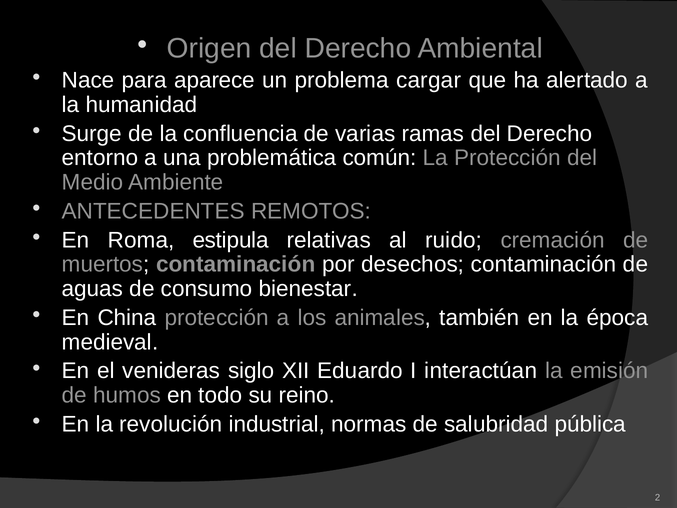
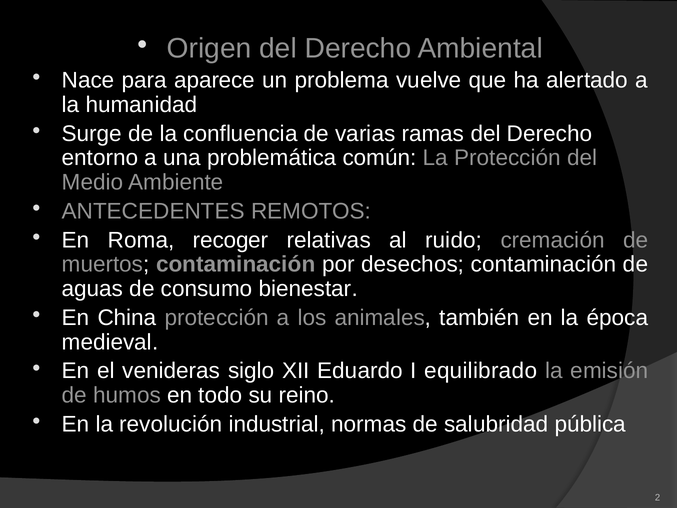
cargar: cargar -> vuelve
estipula: estipula -> recoger
interactúan: interactúan -> equilibrado
